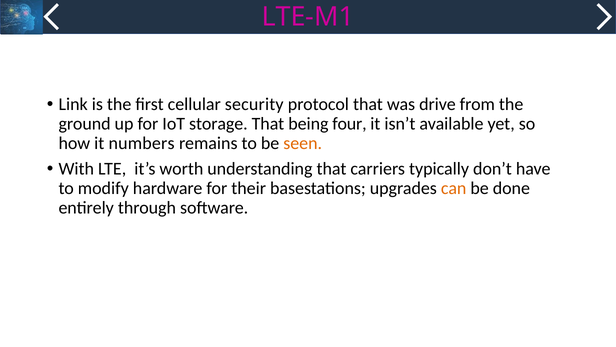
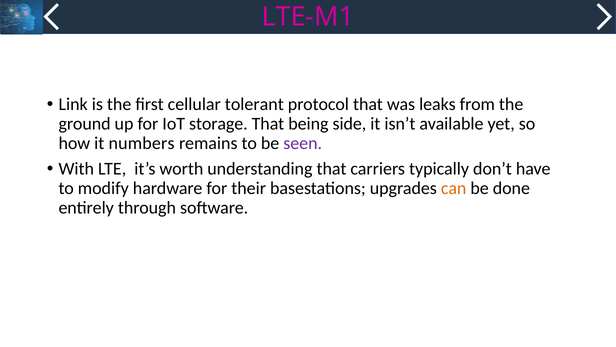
security: security -> tolerant
drive: drive -> leaks
four: four -> side
seen colour: orange -> purple
